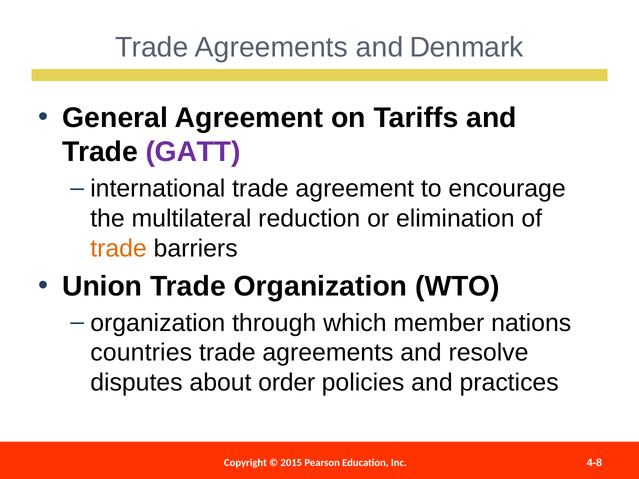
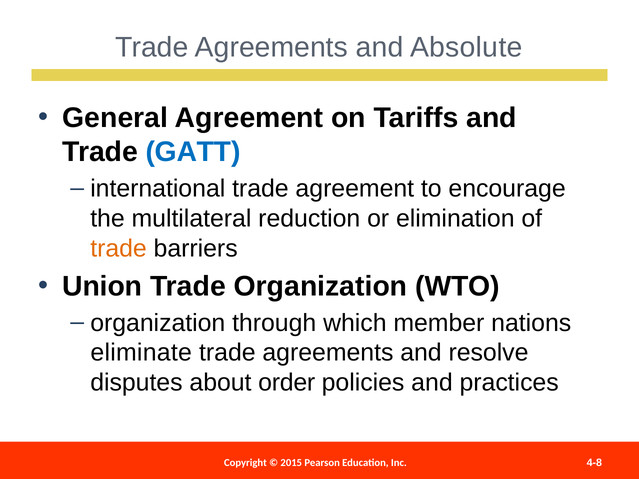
Denmark: Denmark -> Absolute
GATT colour: purple -> blue
countries: countries -> eliminate
